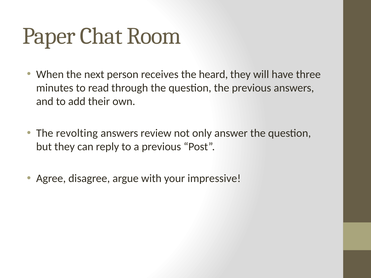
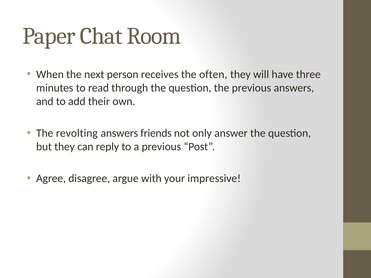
heard: heard -> often
review: review -> friends
